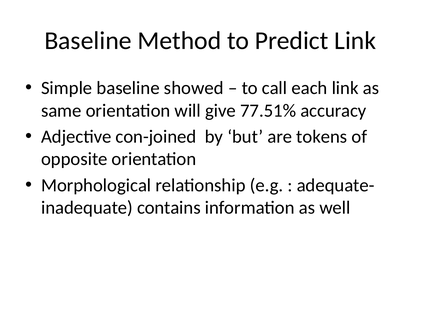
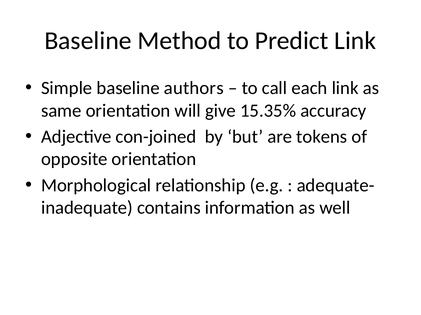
showed: showed -> authors
77.51%: 77.51% -> 15.35%
